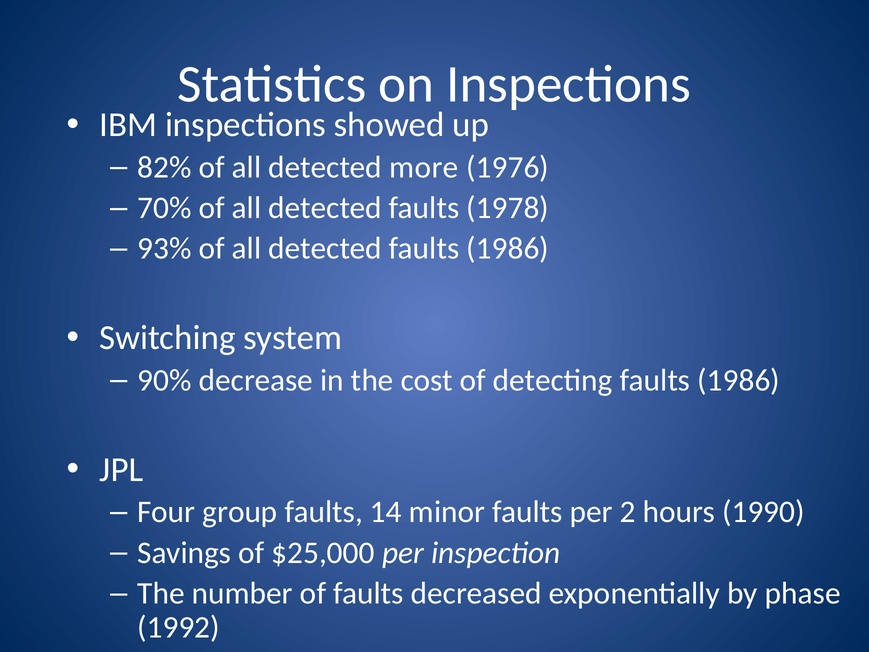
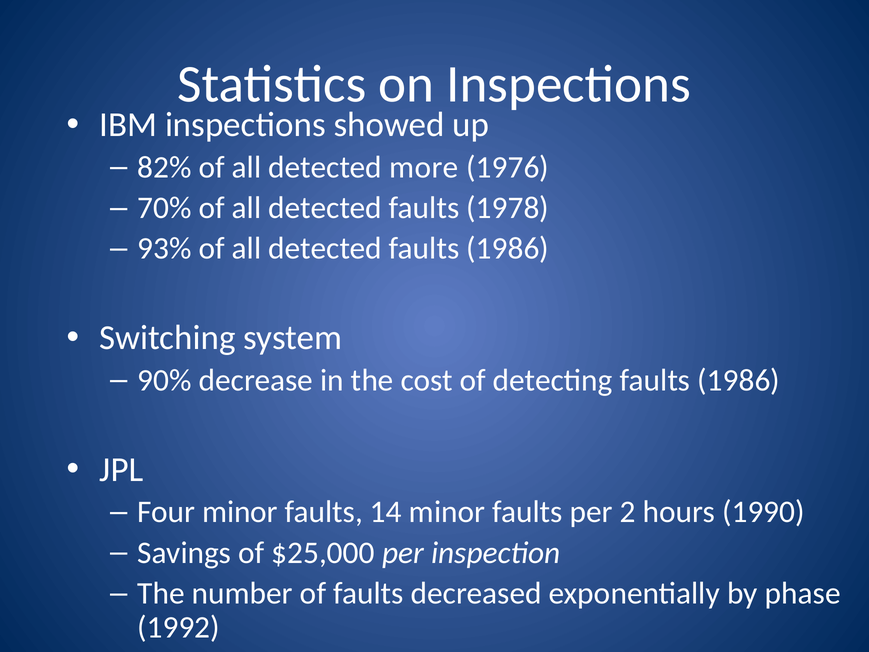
Four group: group -> minor
